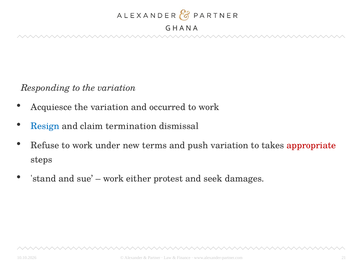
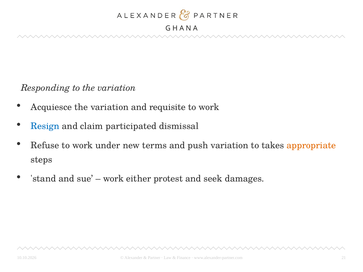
occurred: occurred -> requisite
termination: termination -> participated
appropriate colour: red -> orange
